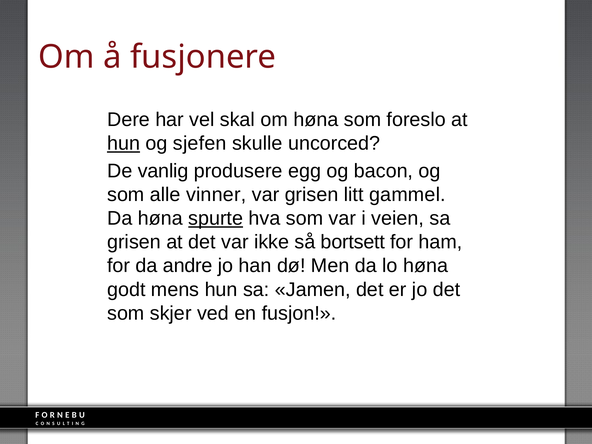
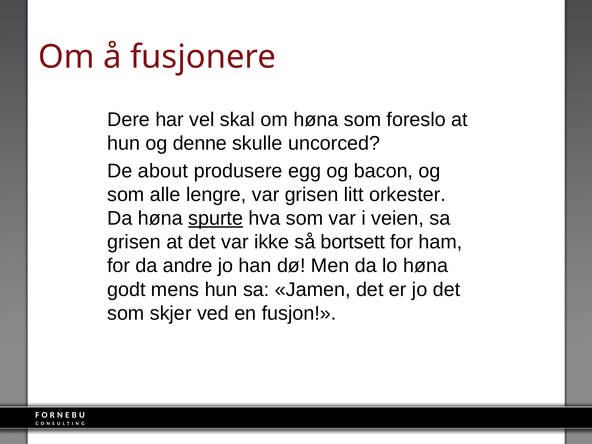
hun at (124, 143) underline: present -> none
sjefen: sjefen -> denne
vanlig: vanlig -> about
vinner: vinner -> lengre
gammel: gammel -> orkester
